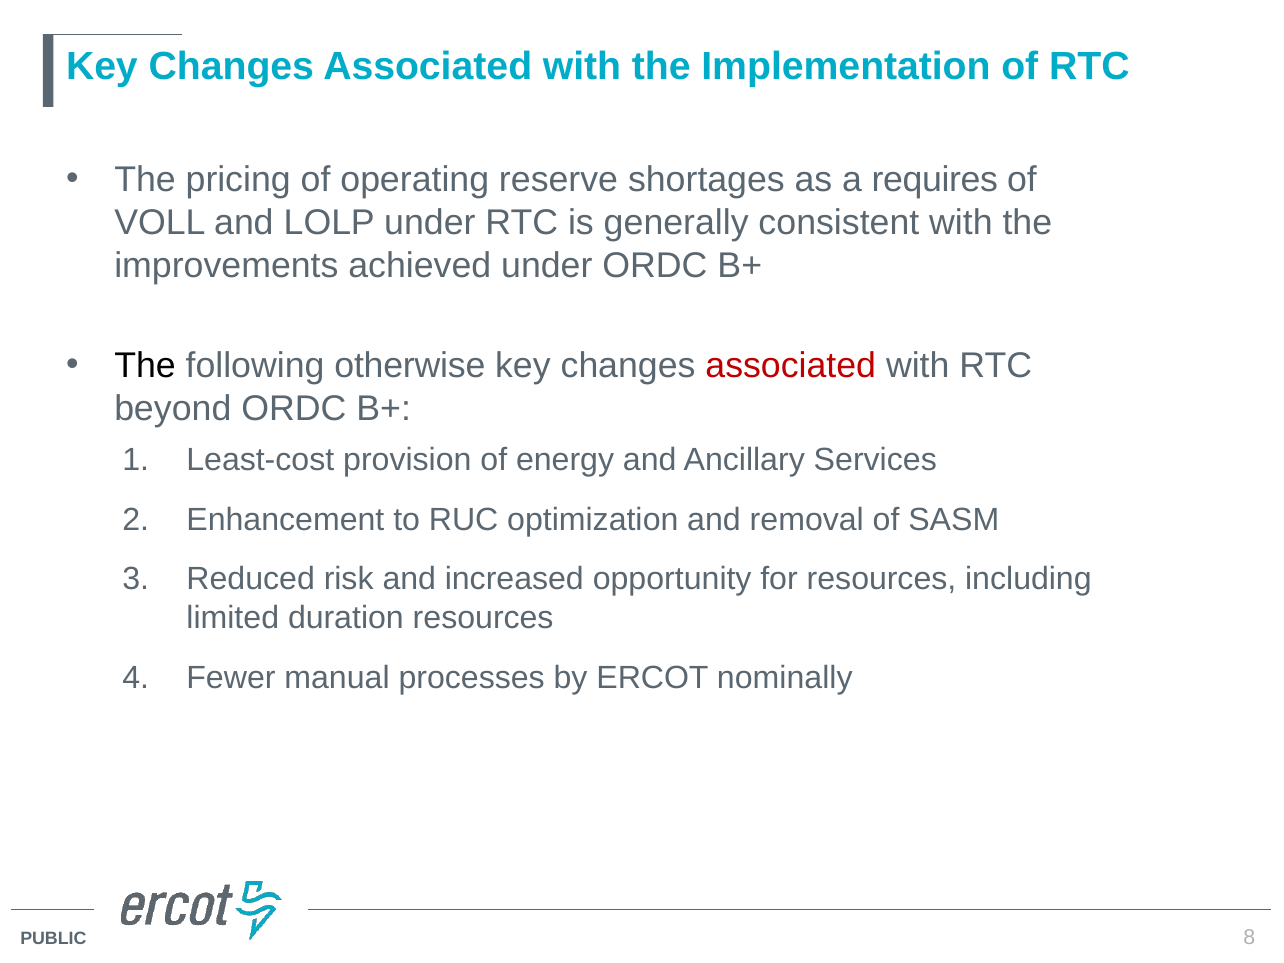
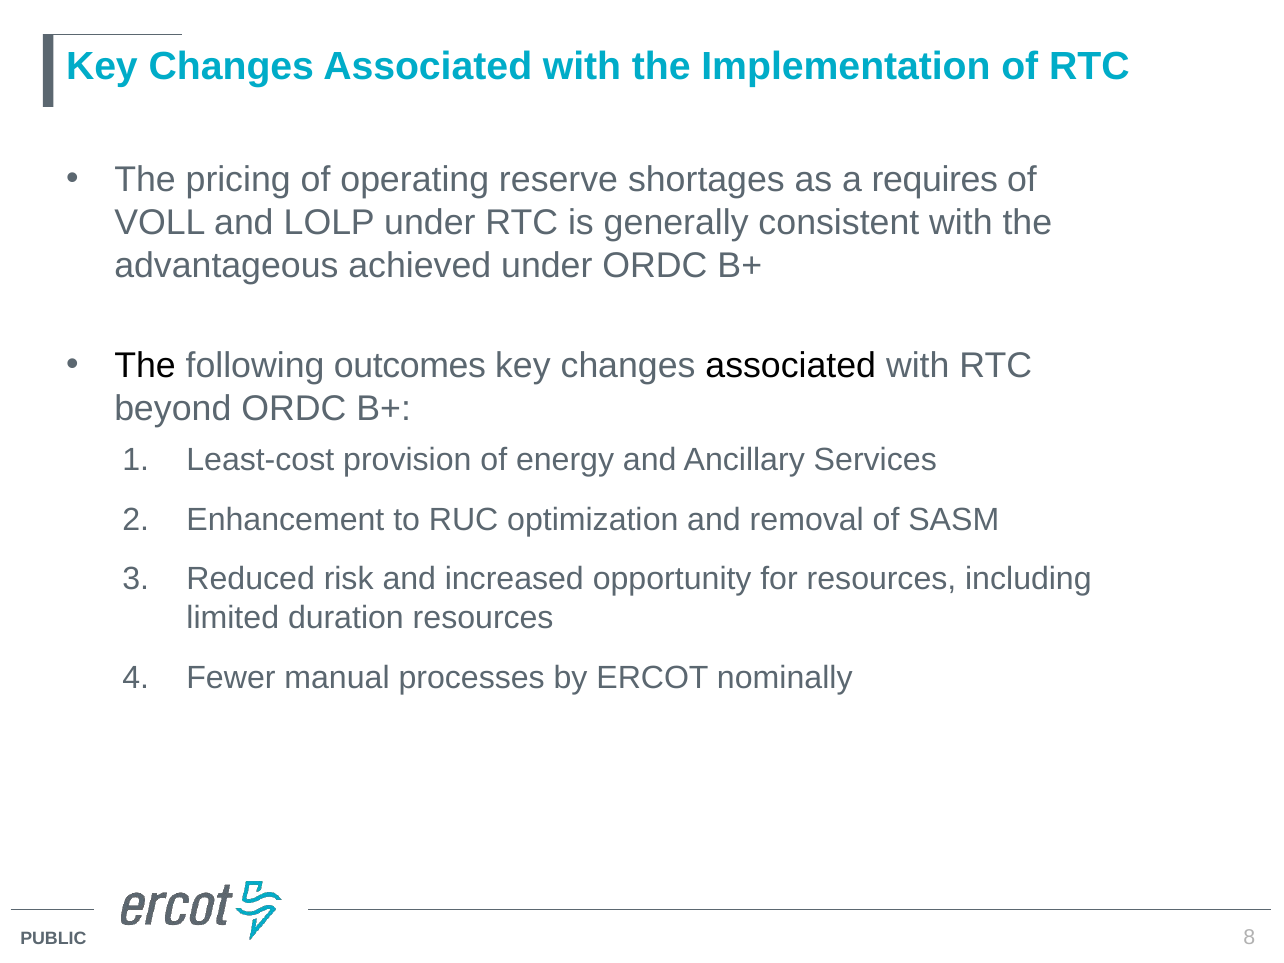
improvements: improvements -> advantageous
otherwise: otherwise -> outcomes
associated at (791, 366) colour: red -> black
